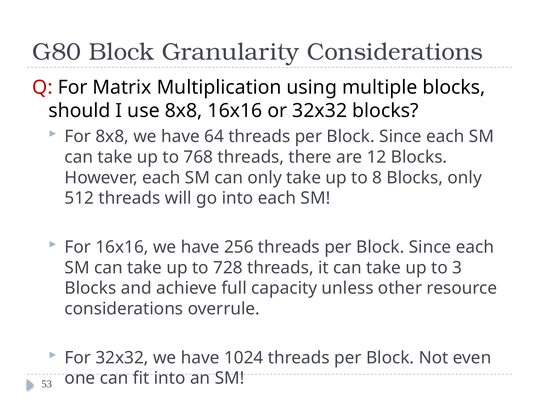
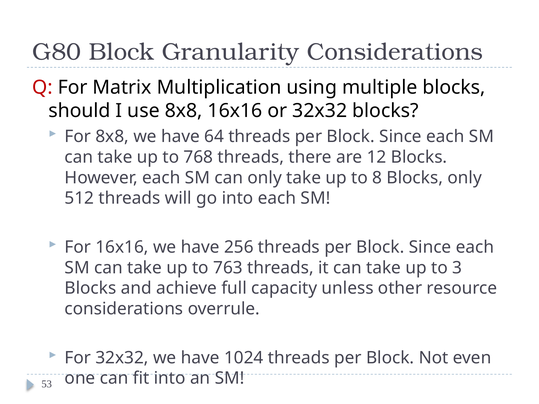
728: 728 -> 763
